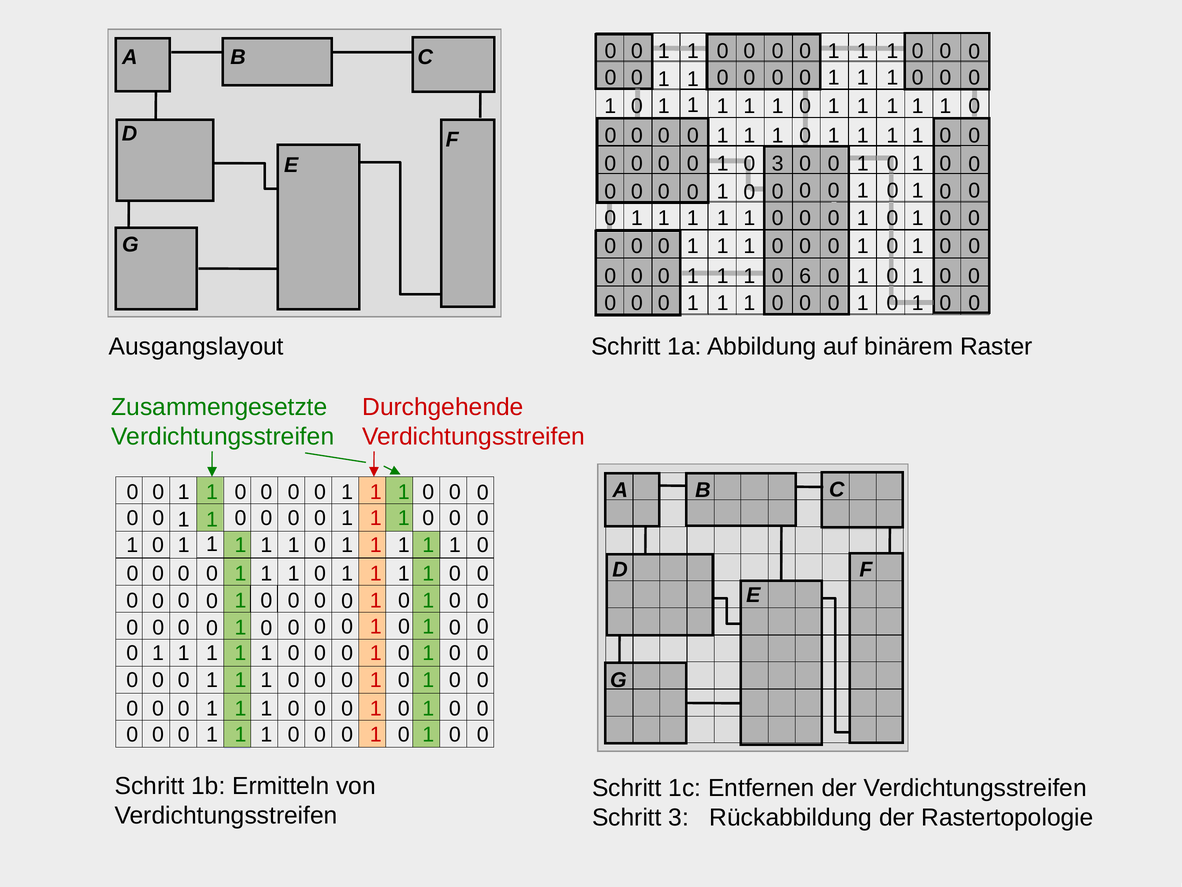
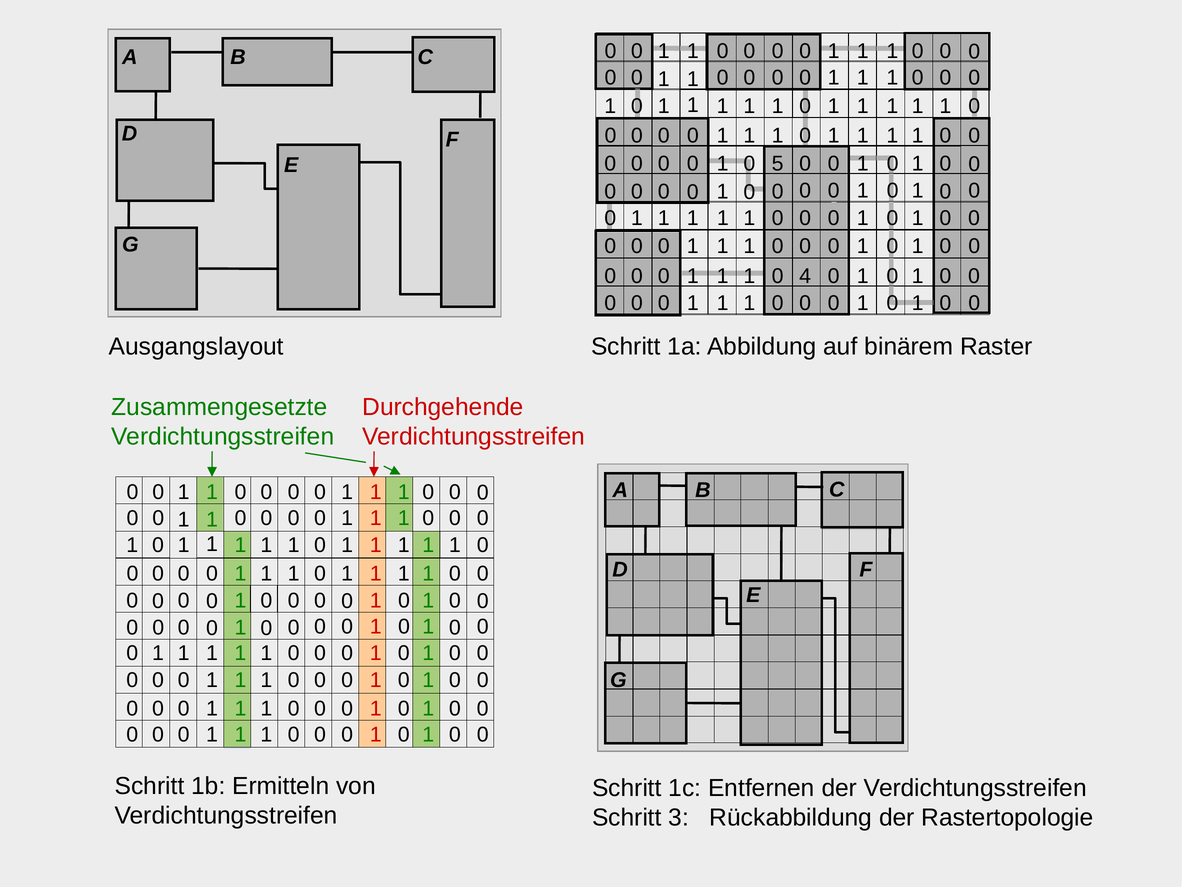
0 3: 3 -> 5
6: 6 -> 4
